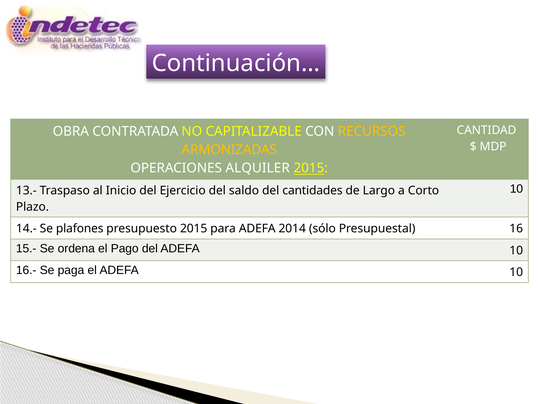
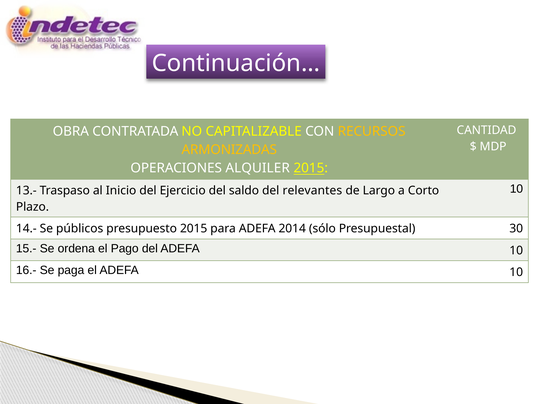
cantidades: cantidades -> relevantes
plafones: plafones -> públicos
16: 16 -> 30
